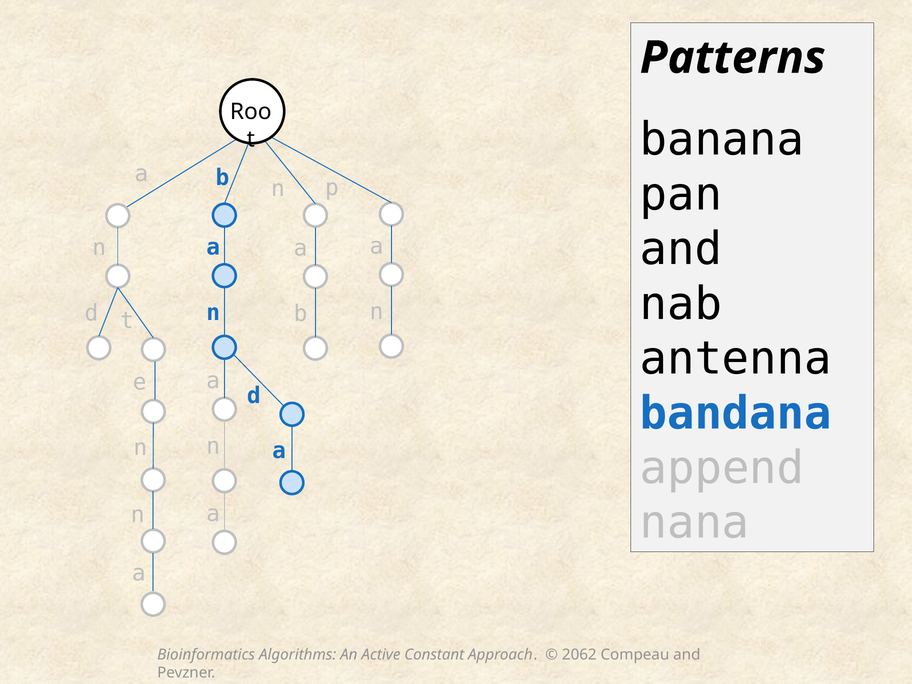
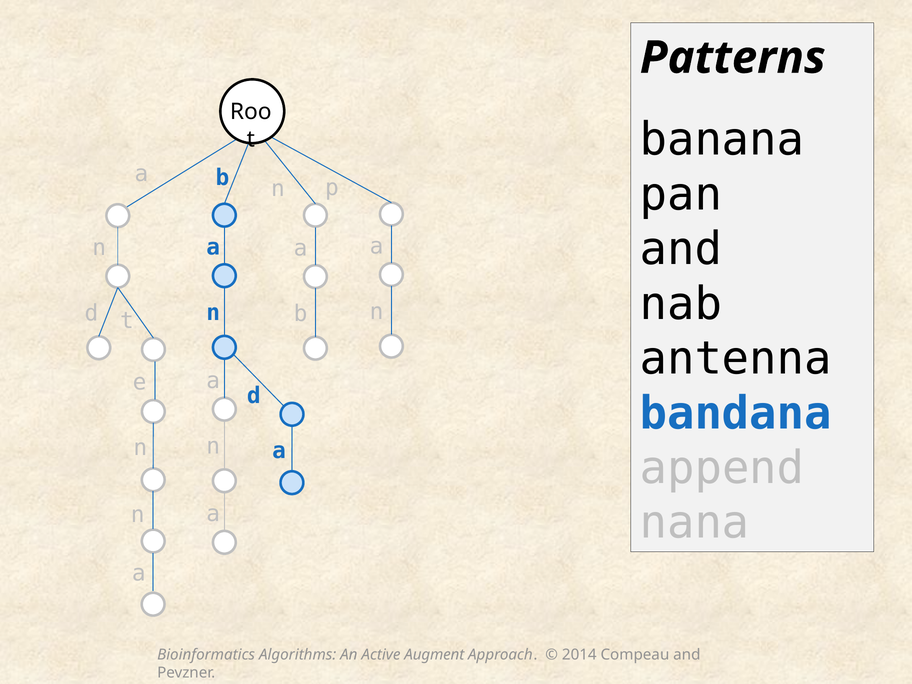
Constant: Constant -> Augment
2062: 2062 -> 2014
